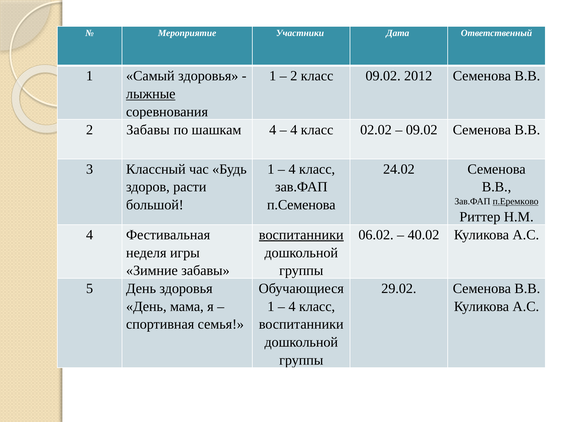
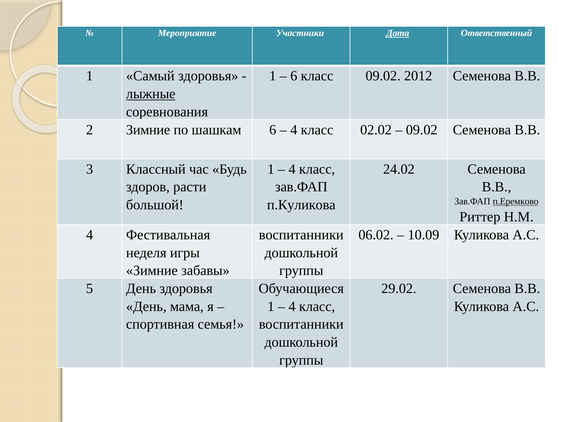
Дата underline: none -> present
2 at (294, 76): 2 -> 6
2 Забавы: Забавы -> Зимние
шашкам 4: 4 -> 6
п.Семенова: п.Семенова -> п.Куликова
воспитанники at (301, 235) underline: present -> none
40.02: 40.02 -> 10.09
